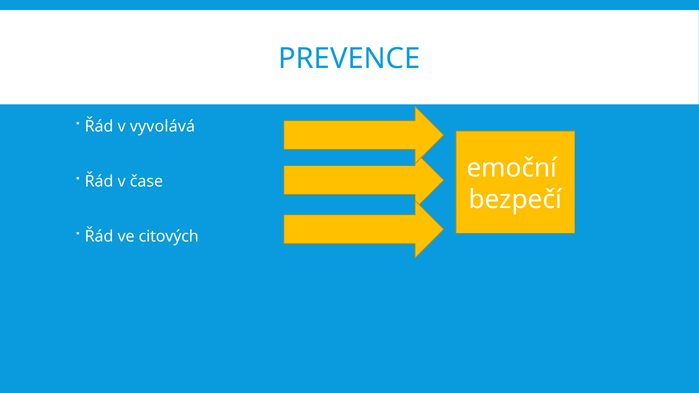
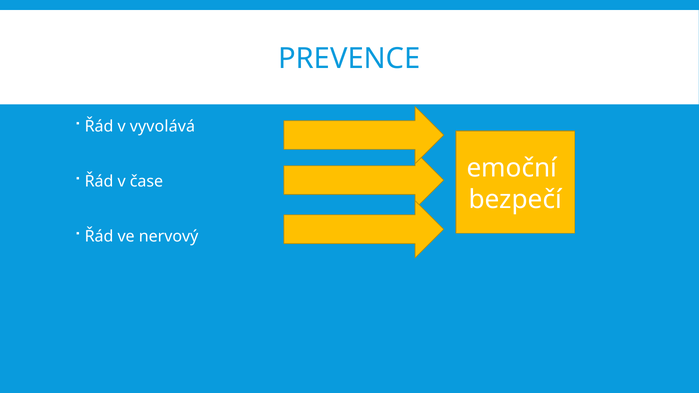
citových: citových -> nervový
